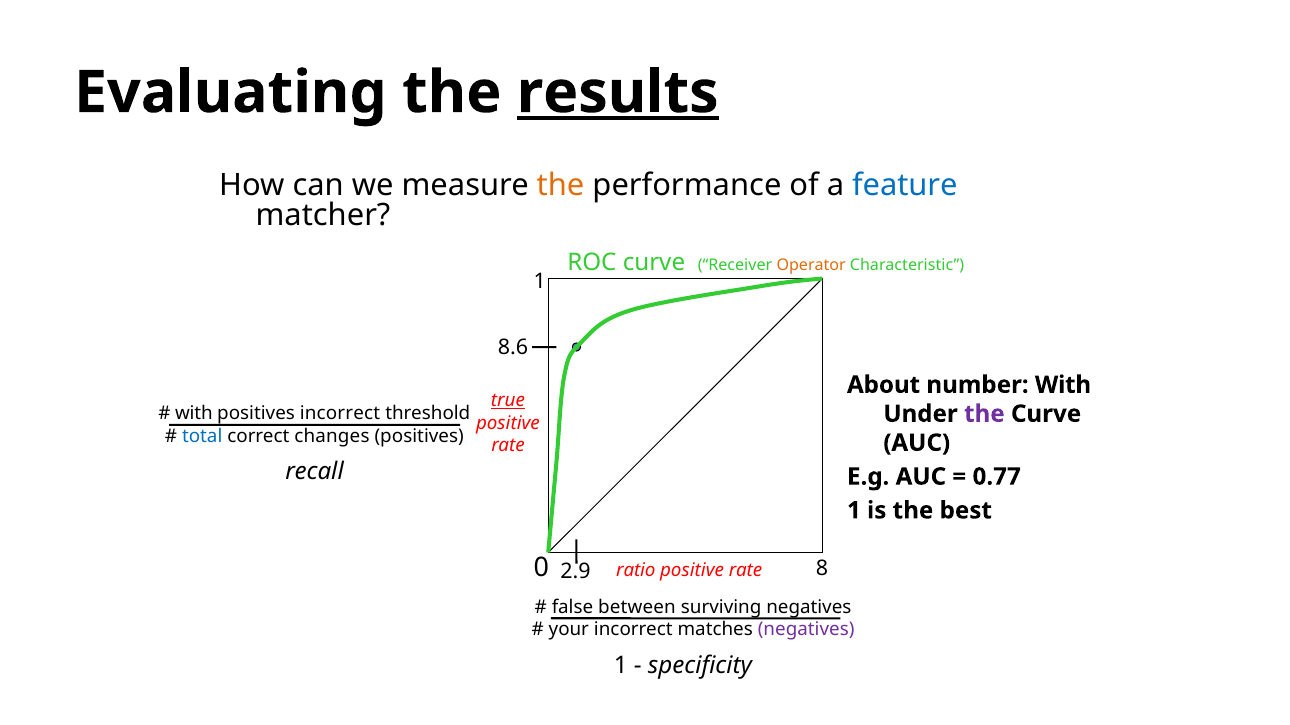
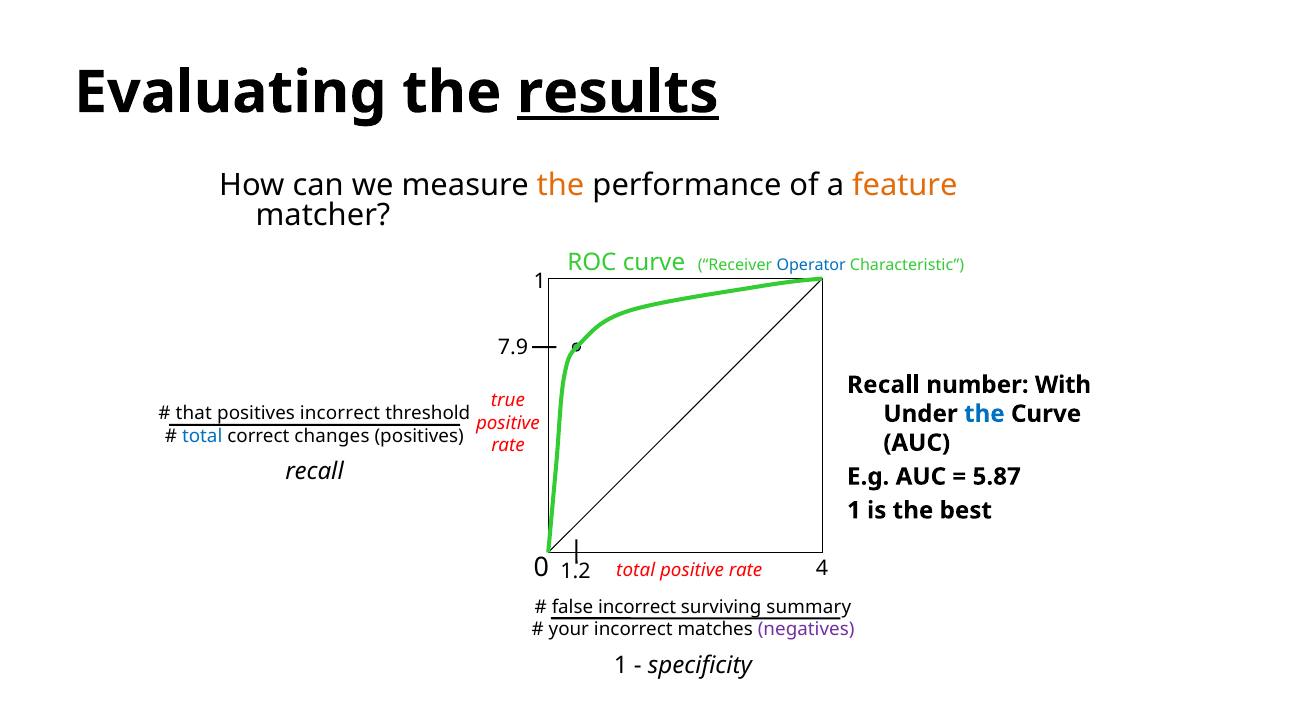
feature colour: blue -> orange
Operator colour: orange -> blue
8.6: 8.6 -> 7.9
About at (884, 385): About -> Recall
true underline: present -> none
with at (194, 414): with -> that
the at (984, 414) colour: purple -> blue
0.77: 0.77 -> 5.87
8: 8 -> 4
ratio at (636, 570): ratio -> total
2.9: 2.9 -> 1.2
false between: between -> incorrect
surviving negatives: negatives -> summary
